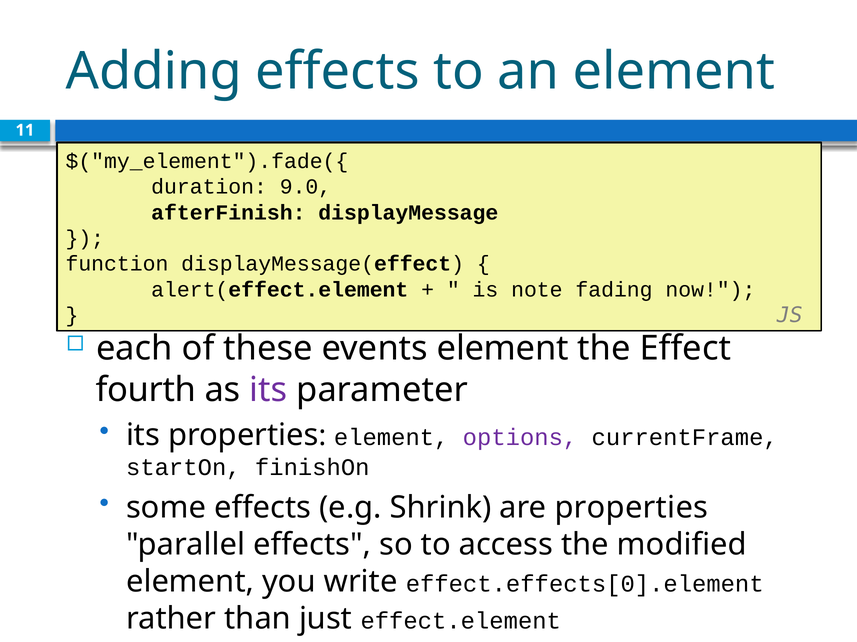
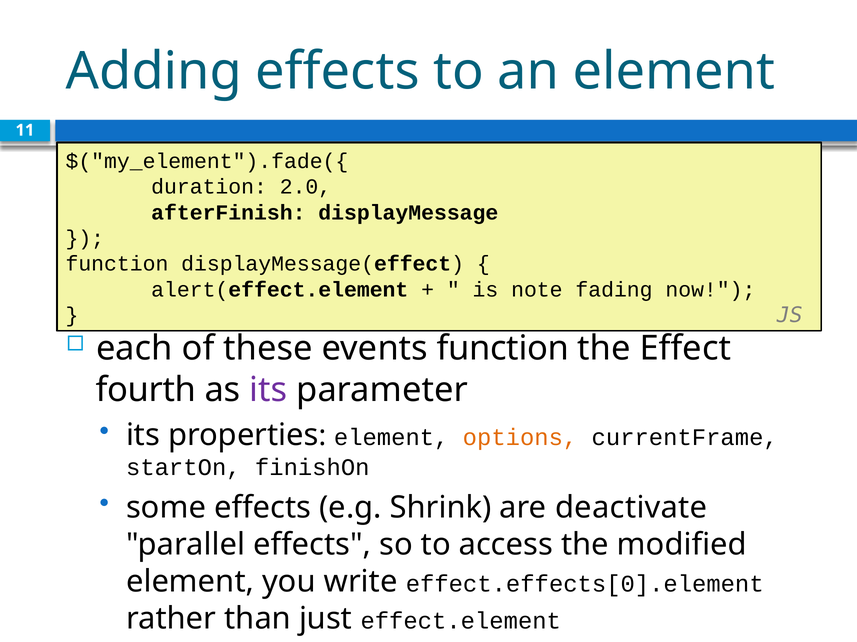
9.0: 9.0 -> 2.0
events element: element -> function
options colour: purple -> orange
are properties: properties -> deactivate
